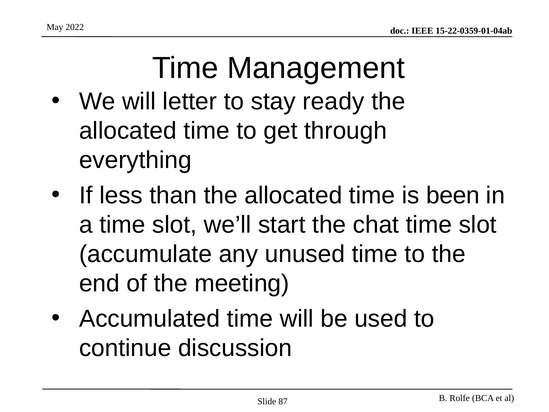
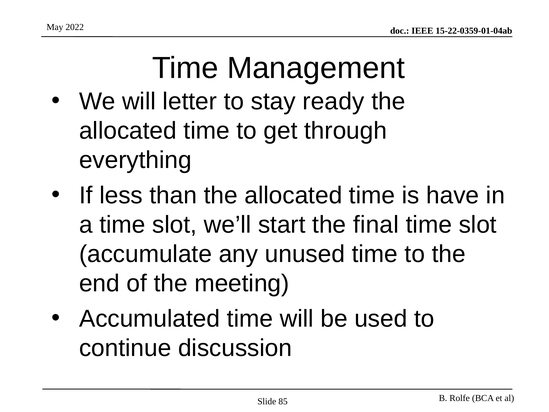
been: been -> have
chat: chat -> final
87: 87 -> 85
